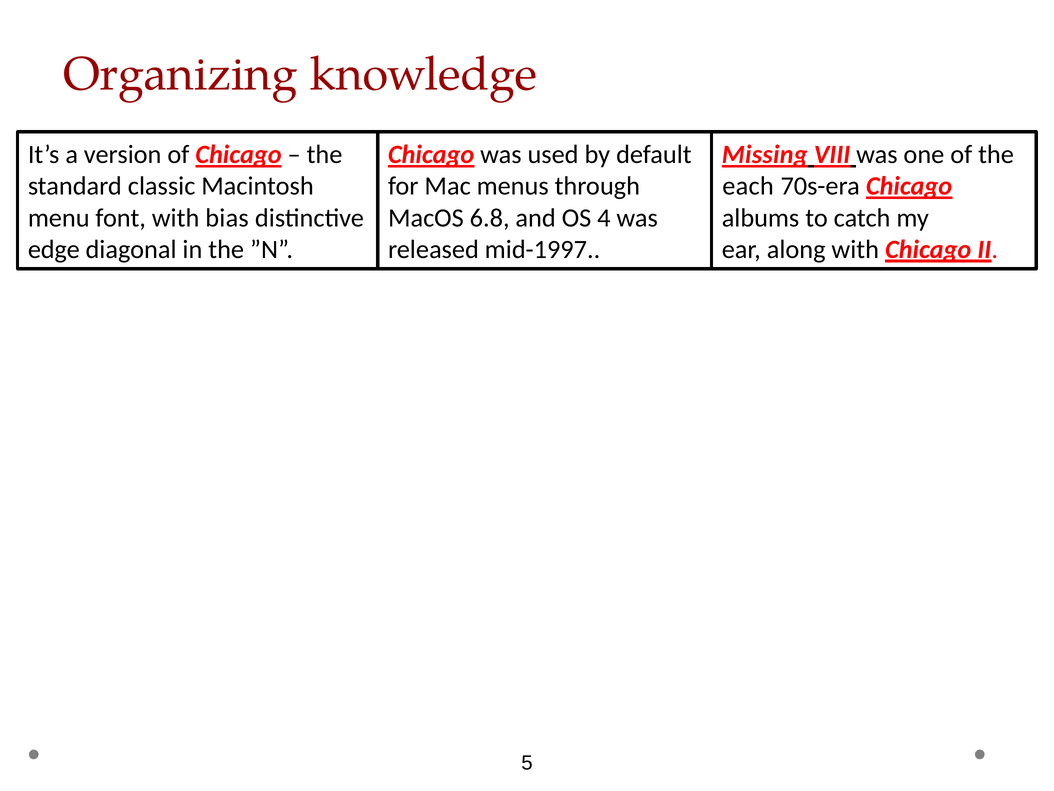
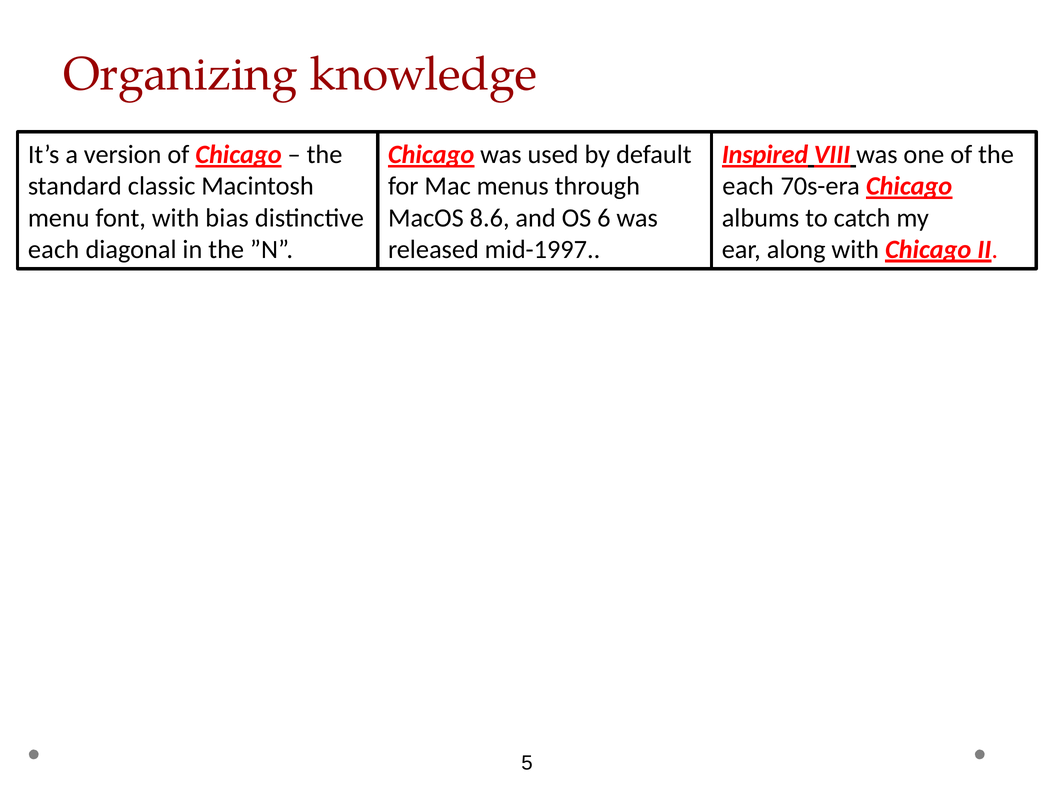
Missing: Missing -> Inspired
6.8: 6.8 -> 8.6
4: 4 -> 6
edge at (54, 249): edge -> each
